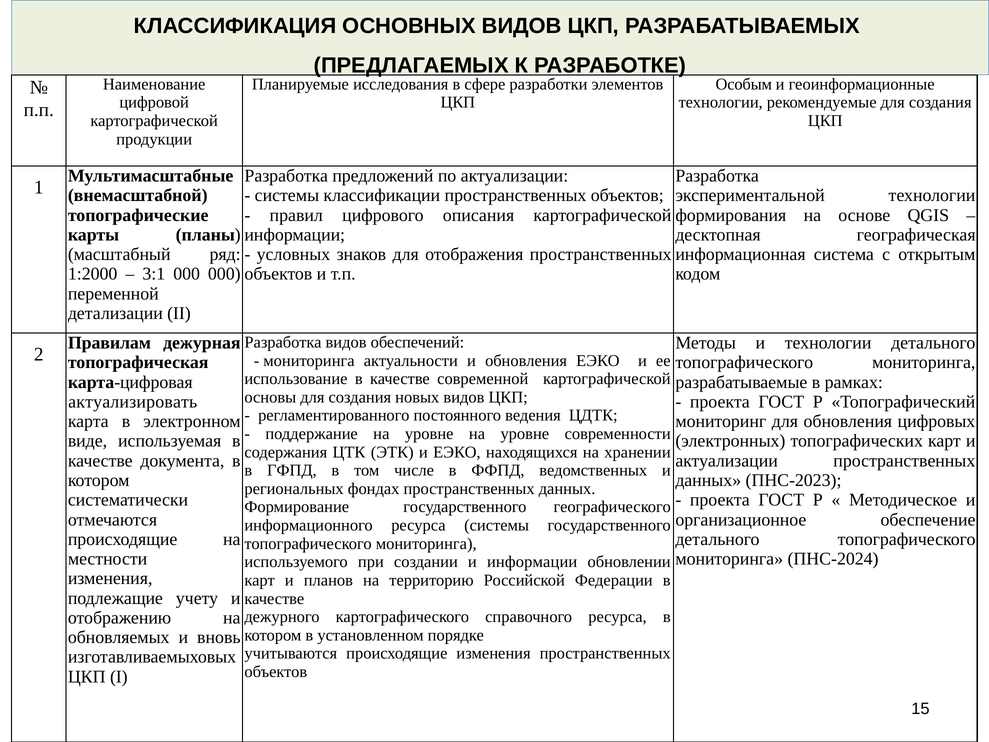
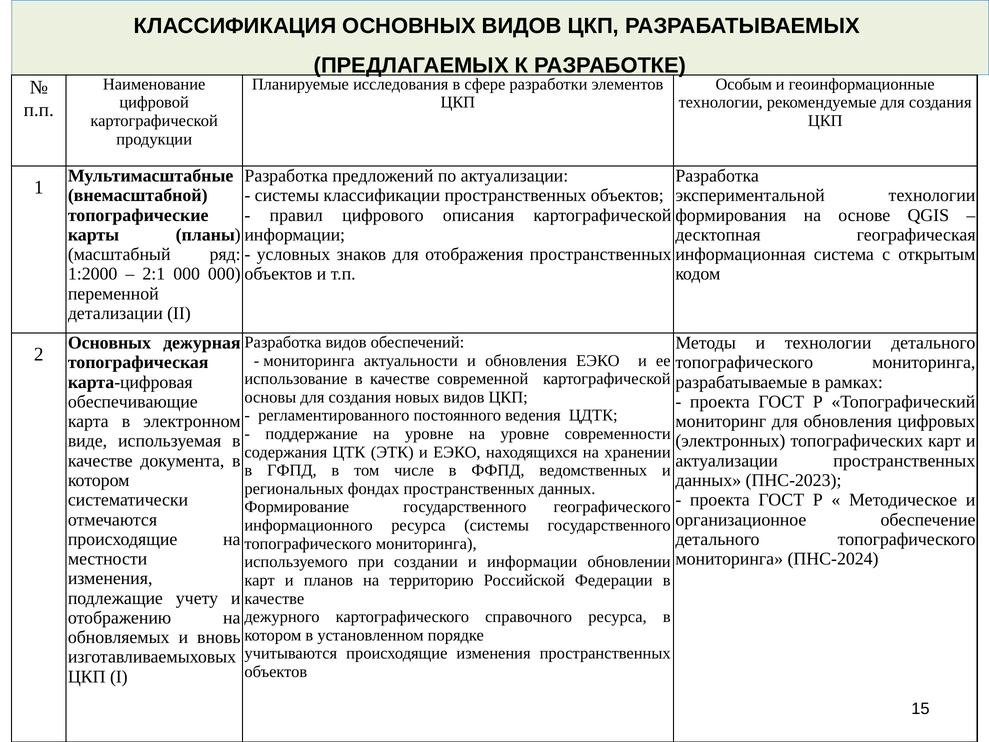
3:1: 3:1 -> 2:1
Правилам at (109, 343): Правилам -> Основных
актуализировать: актуализировать -> обеспечивающие
